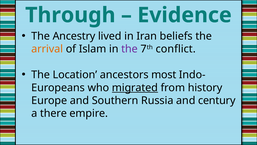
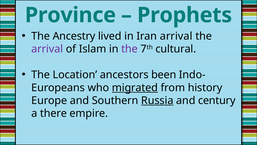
Through: Through -> Province
Evidence: Evidence -> Prophets
Iran beliefs: beliefs -> arrival
arrival at (47, 49) colour: orange -> purple
conflict: conflict -> cultural
most: most -> been
Russia underline: none -> present
